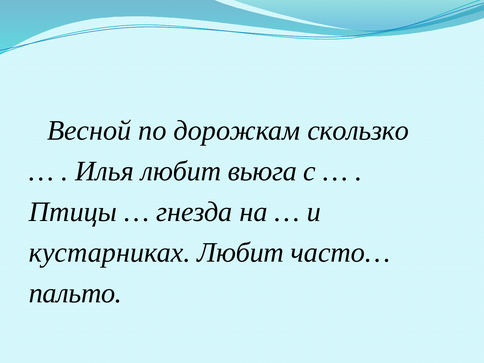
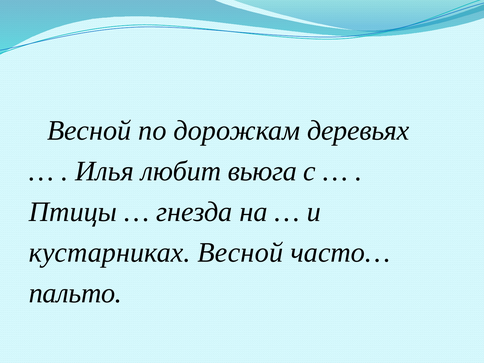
скользко: скользко -> деревьях
кустарниках Любит: Любит -> Весной
